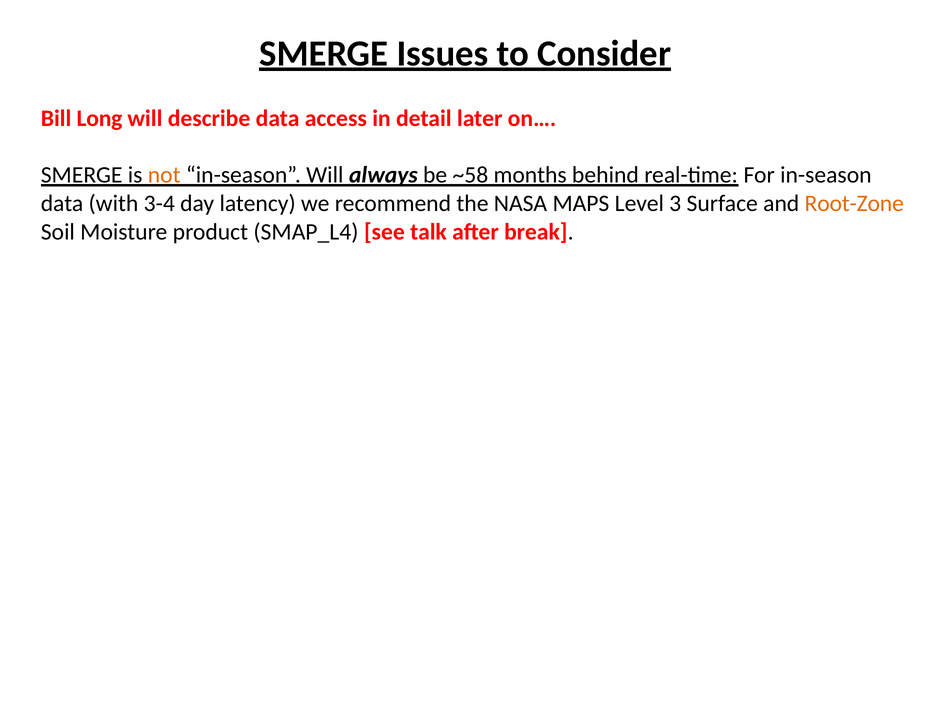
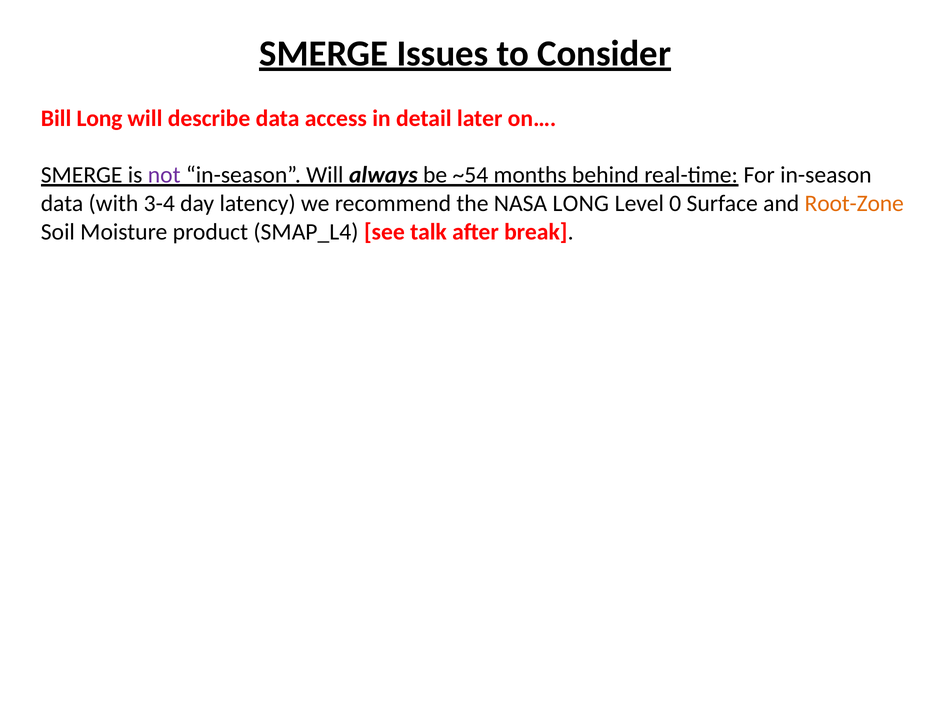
not colour: orange -> purple
~58: ~58 -> ~54
NASA MAPS: MAPS -> LONG
3: 3 -> 0
